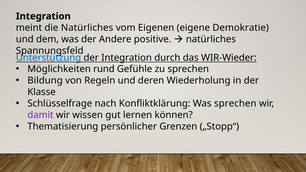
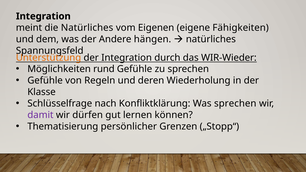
Demokratie: Demokratie -> Fähigkeiten
positive: positive -> hängen
Unterstützung colour: blue -> orange
Bildung at (45, 81): Bildung -> Gefühle
wissen: wissen -> dürfen
